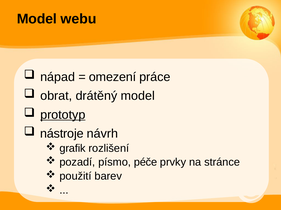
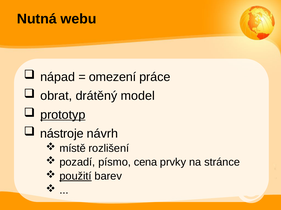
Model at (37, 19): Model -> Nutná
grafik: grafik -> místě
péče: péče -> cena
použití underline: none -> present
